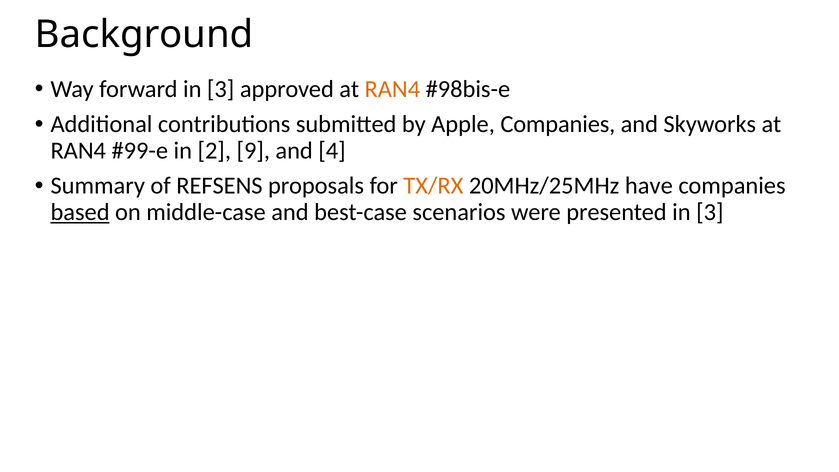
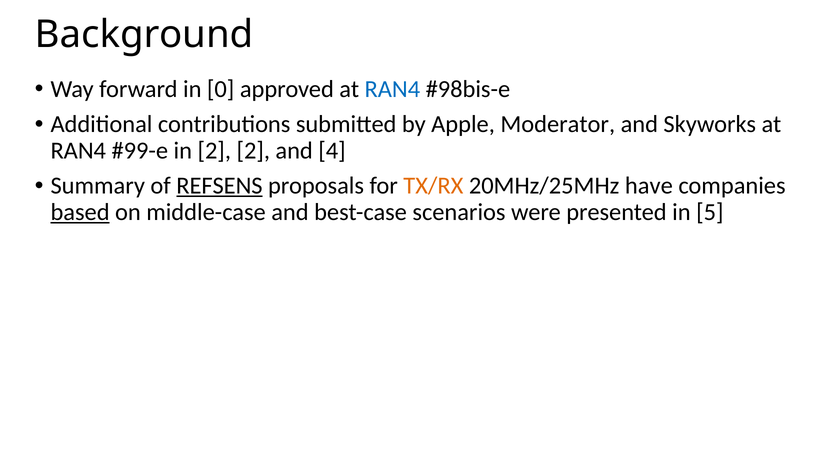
forward in 3: 3 -> 0
RAN4 at (392, 89) colour: orange -> blue
Apple Companies: Companies -> Moderator
2 9: 9 -> 2
REFSENS underline: none -> present
presented in 3: 3 -> 5
